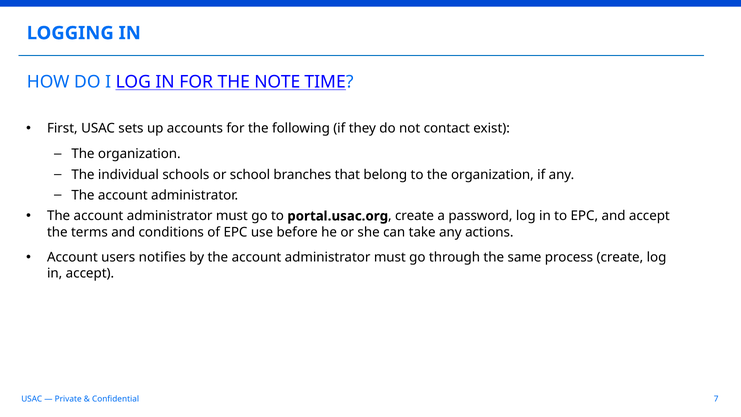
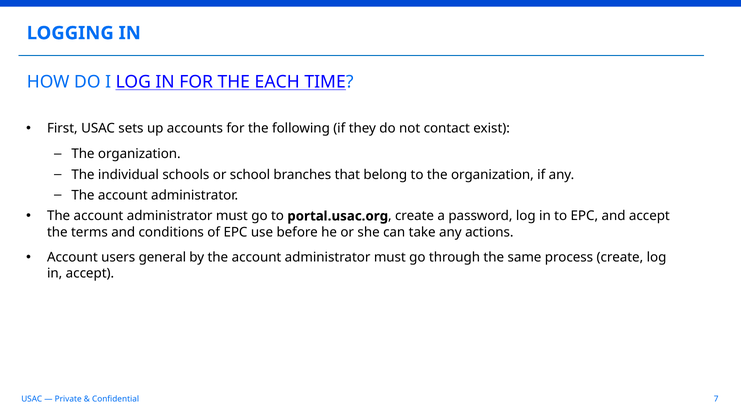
NOTE: NOTE -> EACH
notifies: notifies -> general
